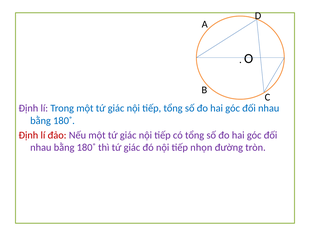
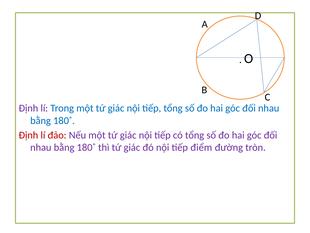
nhọn: nhọn -> điểm
